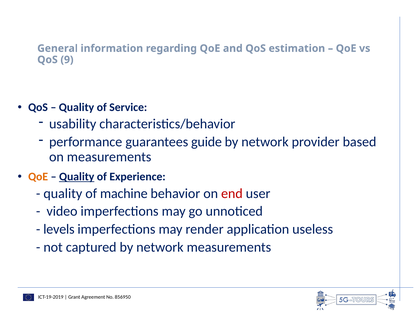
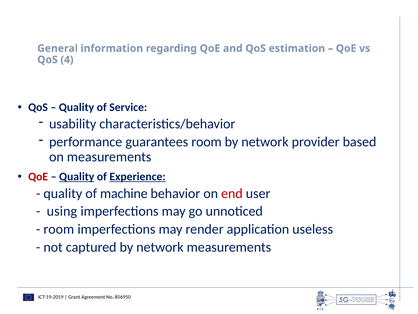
9: 9 -> 4
guarantees guide: guide -> room
QoE at (38, 176) colour: orange -> red
Experience underline: none -> present
video: video -> using
levels at (59, 229): levels -> room
